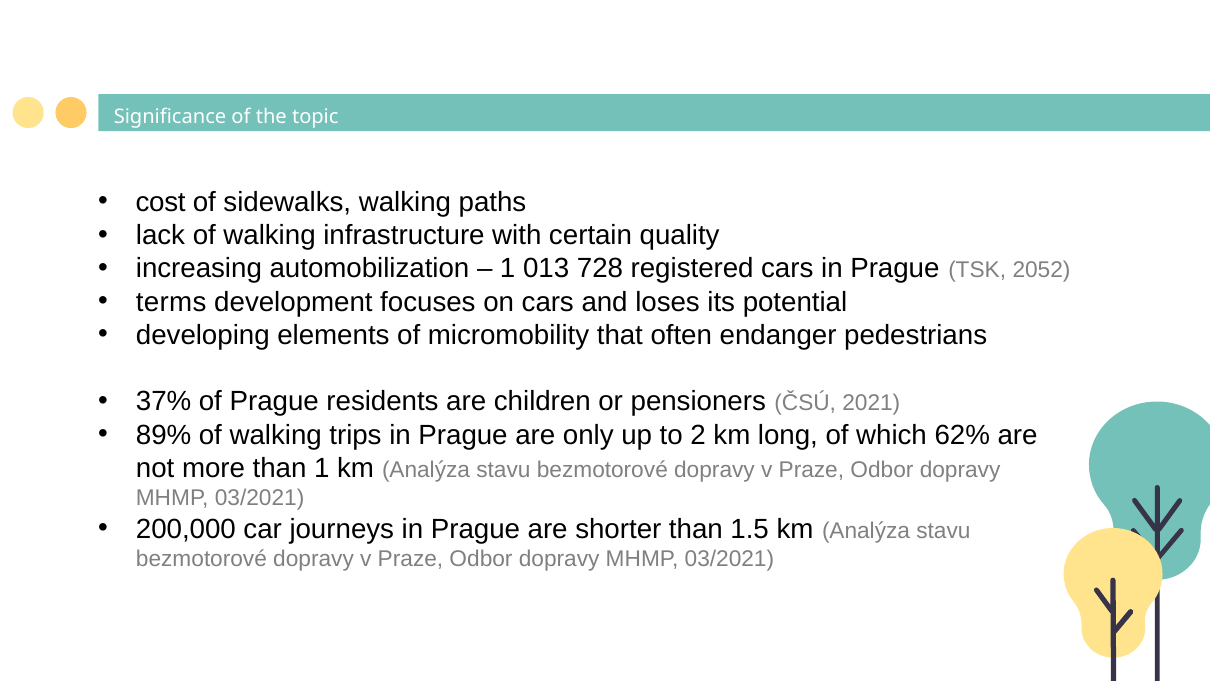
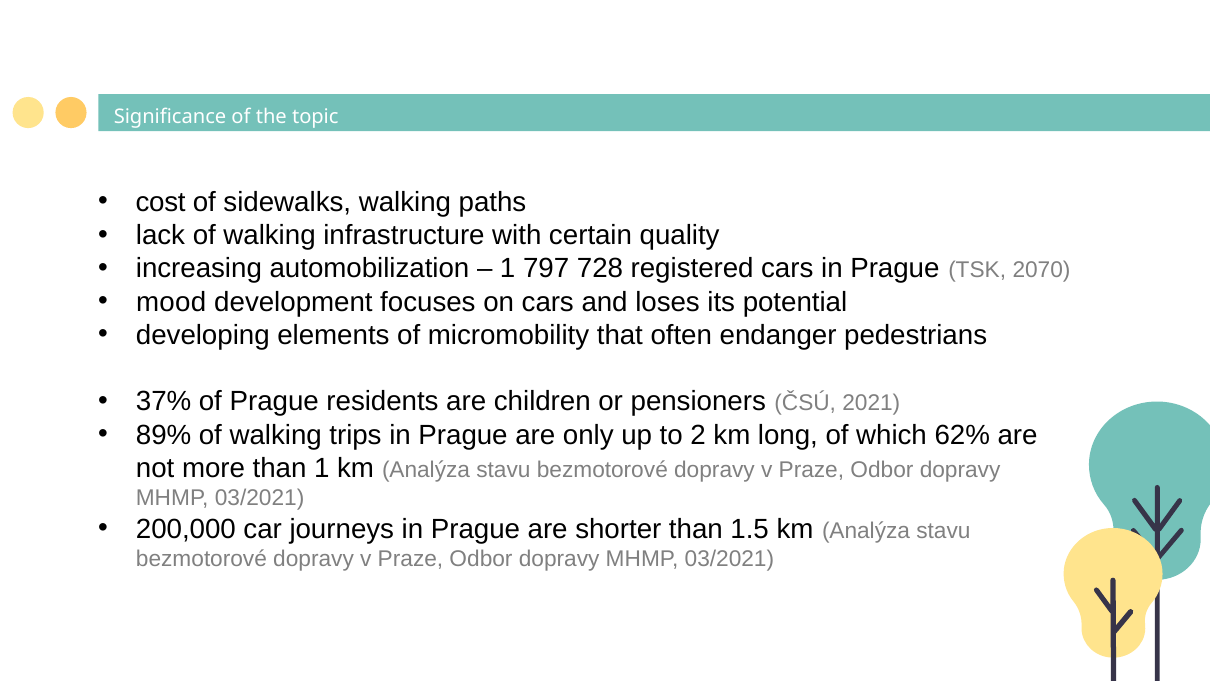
013: 013 -> 797
2052: 2052 -> 2070
terms: terms -> mood
